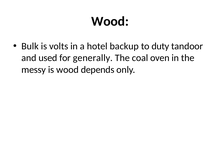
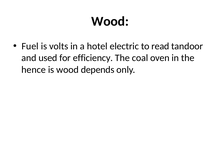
Bulk: Bulk -> Fuel
backup: backup -> electric
duty: duty -> read
generally: generally -> efficiency
messy: messy -> hence
